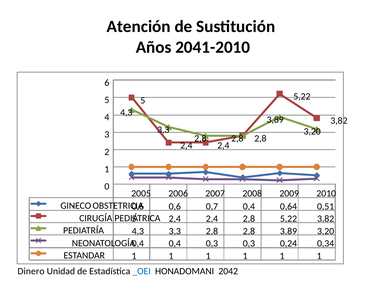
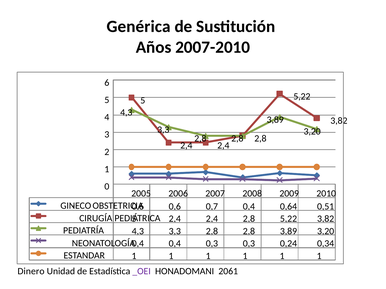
Atención: Atención -> Genérica
2041-2010: 2041-2010 -> 2007-2010
_OEI colour: blue -> purple
2042: 2042 -> 2061
